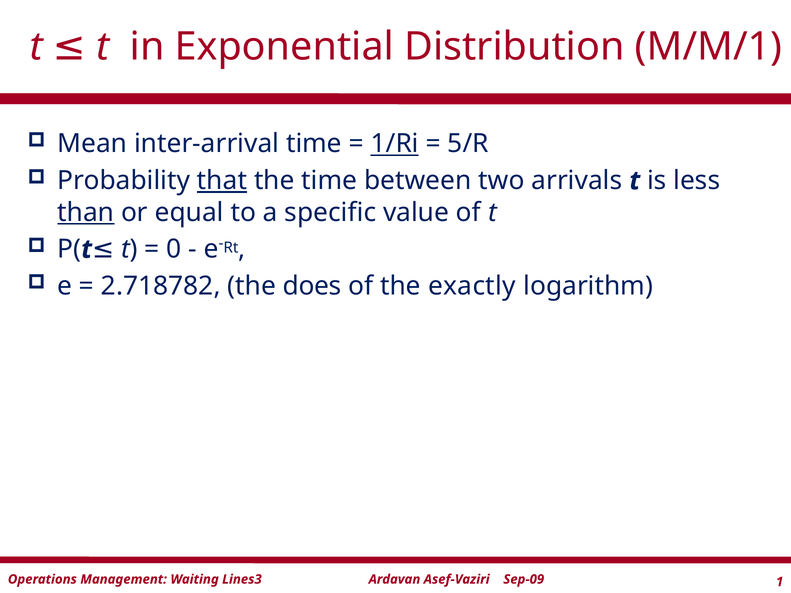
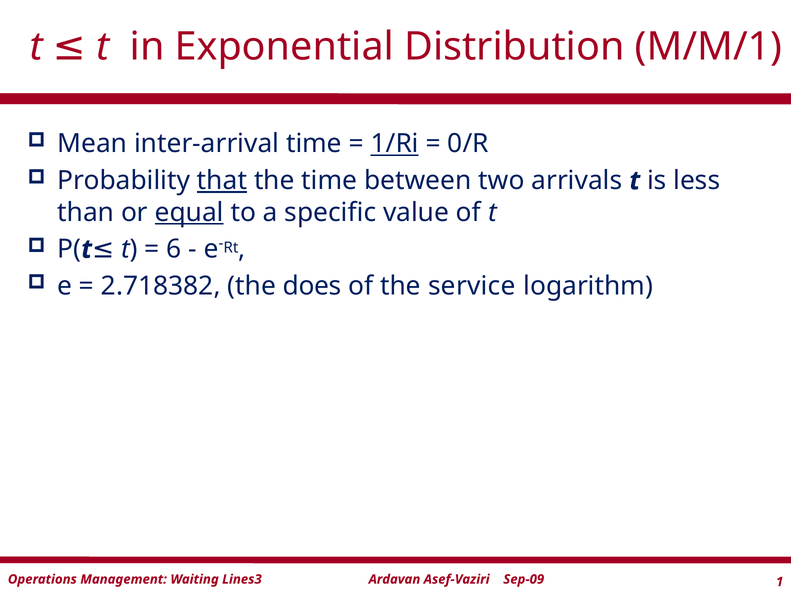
5/R: 5/R -> 0/R
than underline: present -> none
equal underline: none -> present
0: 0 -> 6
2.718782: 2.718782 -> 2.718382
exactly: exactly -> service
